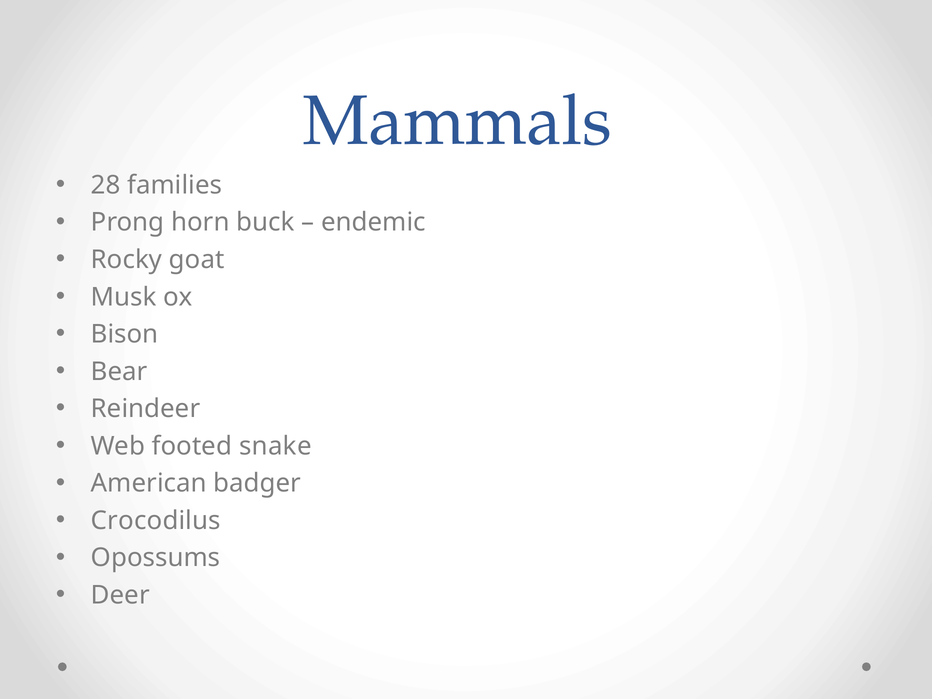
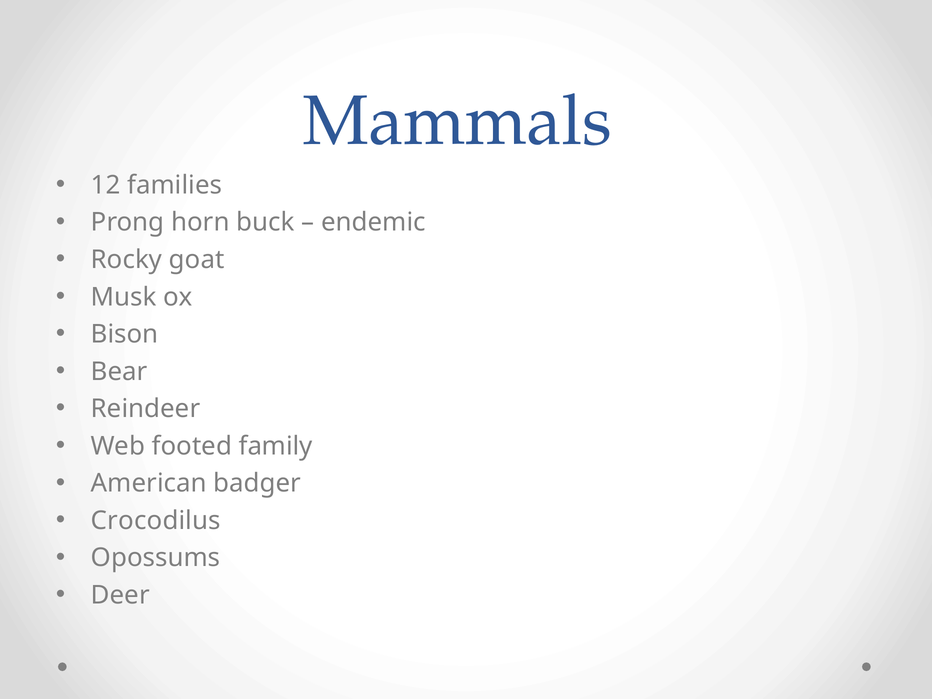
28: 28 -> 12
snake: snake -> family
